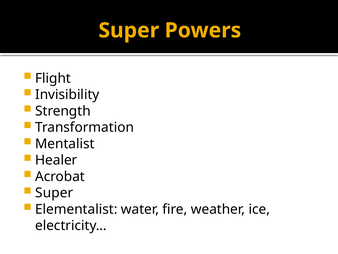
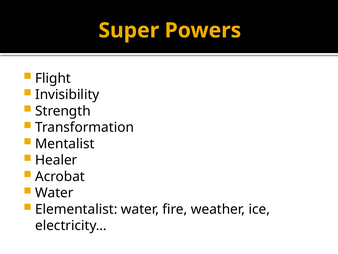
Super at (54, 193): Super -> Water
